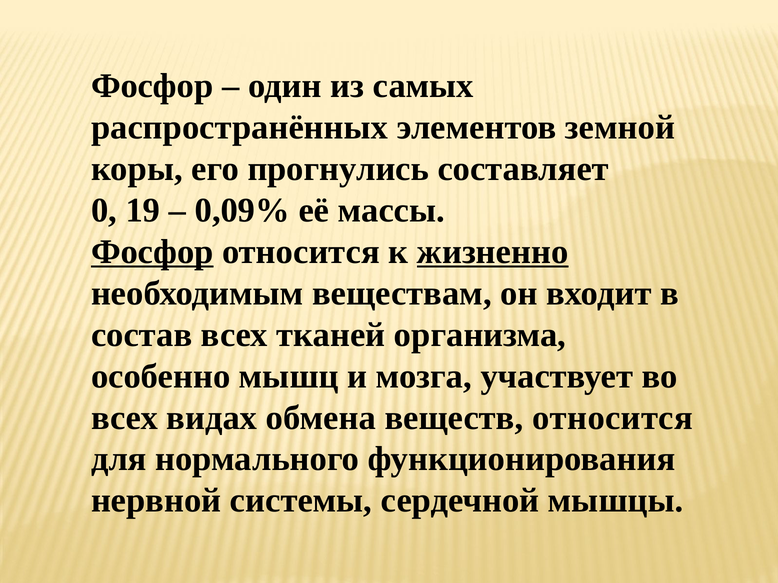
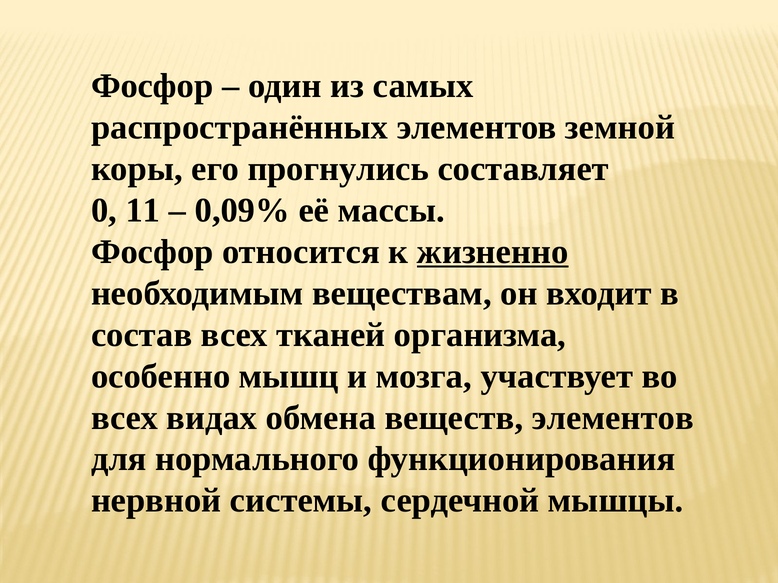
19: 19 -> 11
Фосфор at (152, 252) underline: present -> none
веществ относится: относится -> элементов
